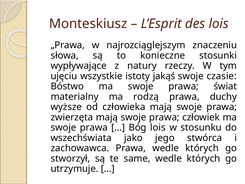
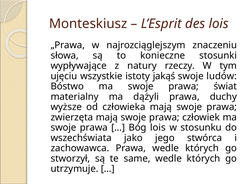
czasie: czasie -> ludów
rodzą: rodzą -> dążyli
